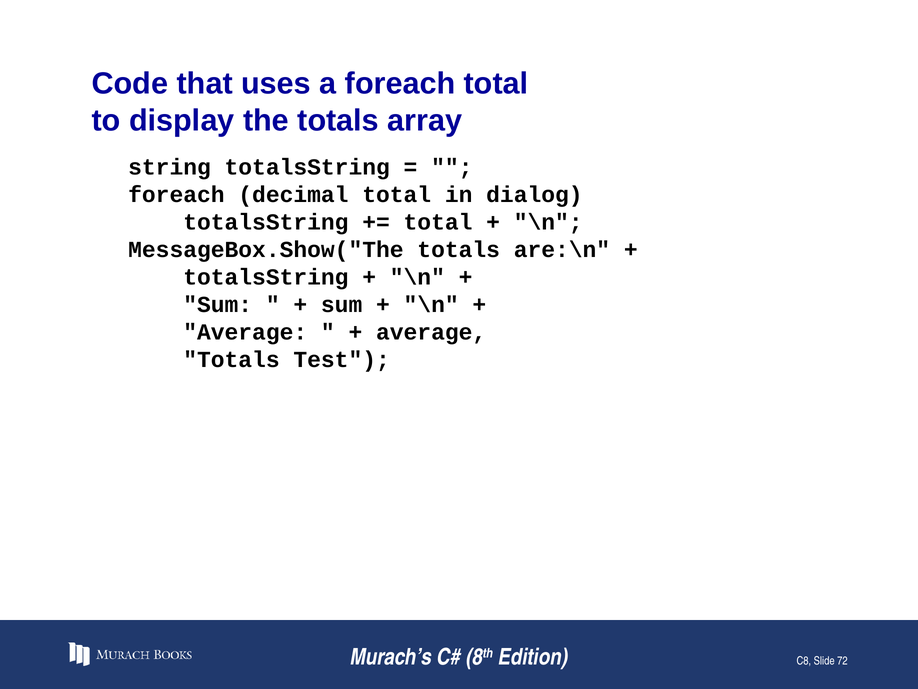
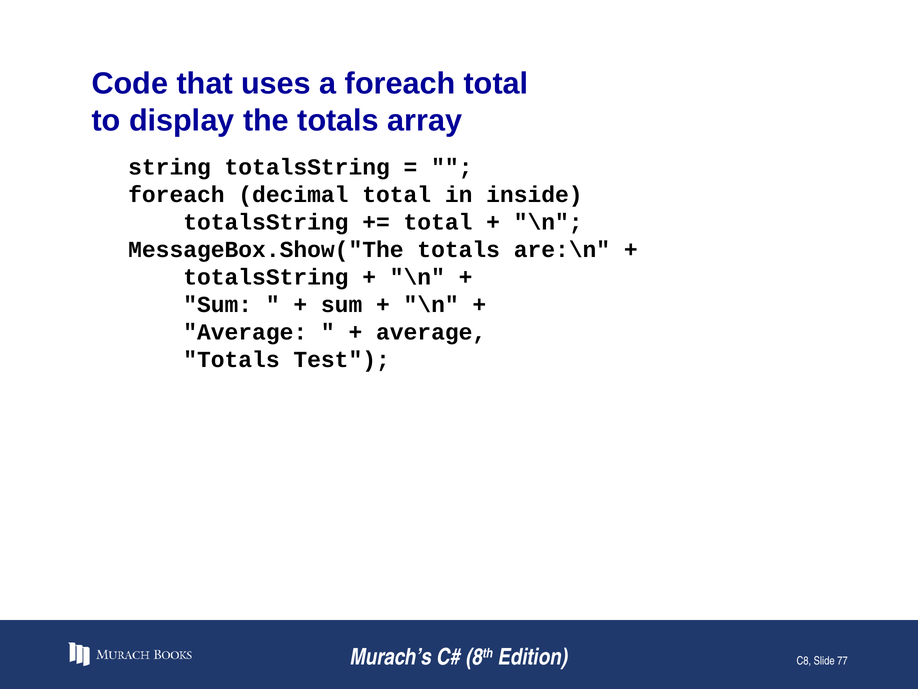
dialog: dialog -> inside
72: 72 -> 77
